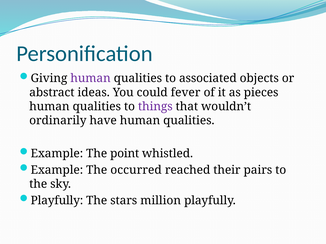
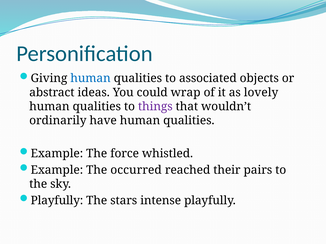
human at (91, 78) colour: purple -> blue
fever: fever -> wrap
pieces: pieces -> lovely
point: point -> force
million: million -> intense
